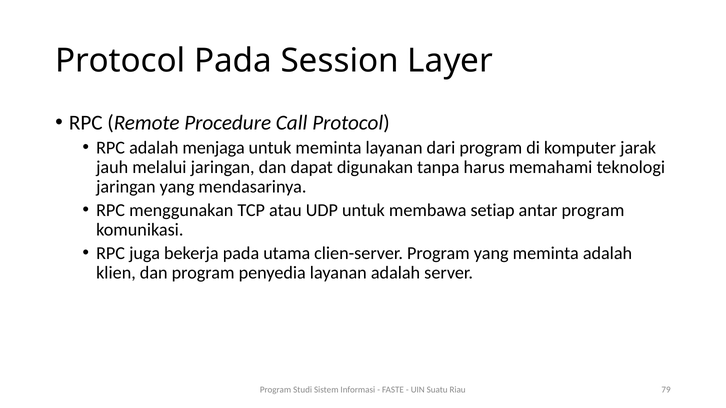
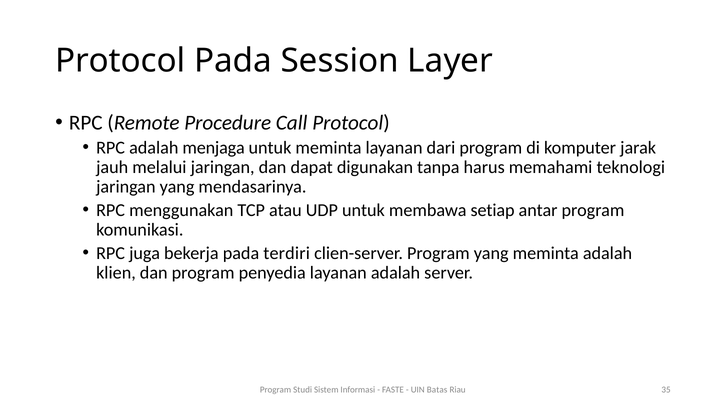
utama: utama -> terdiri
Suatu: Suatu -> Batas
79: 79 -> 35
